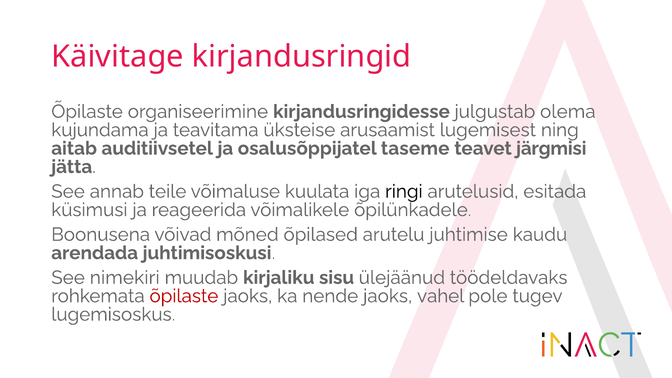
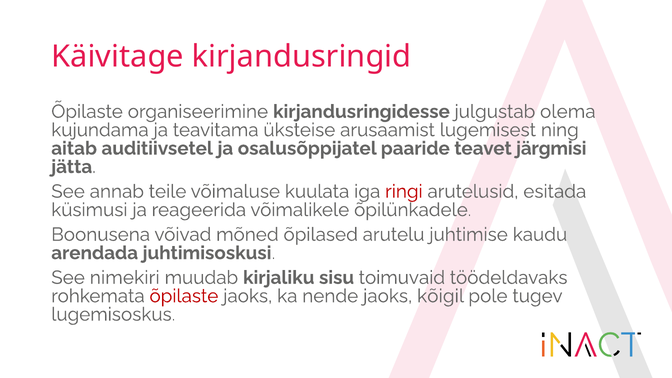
taseme: taseme -> paaride
ringi colour: black -> red
ülejäänud: ülejäänud -> toimuvaid
vahel: vahel -> kõigil
